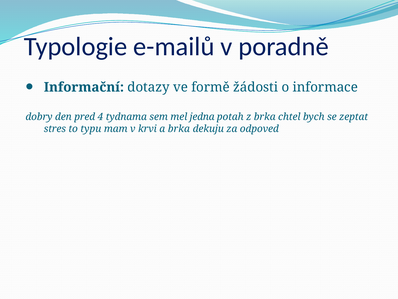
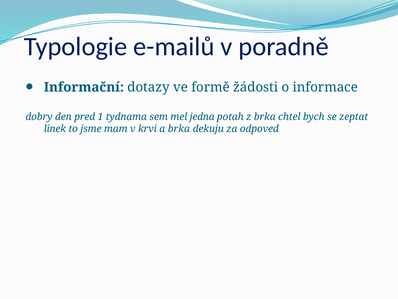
4: 4 -> 1
stres: stres -> linek
typu: typu -> jsme
